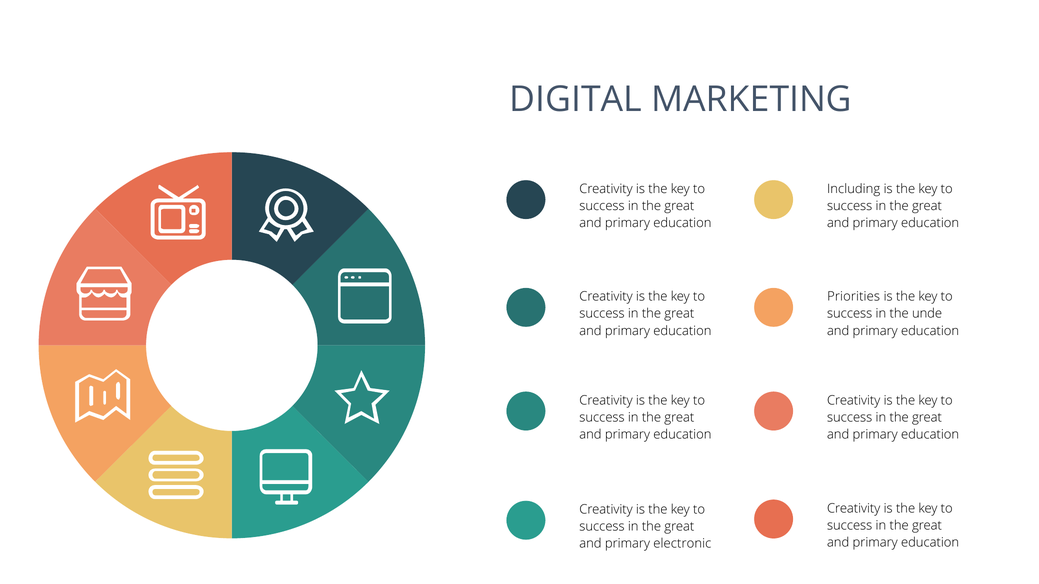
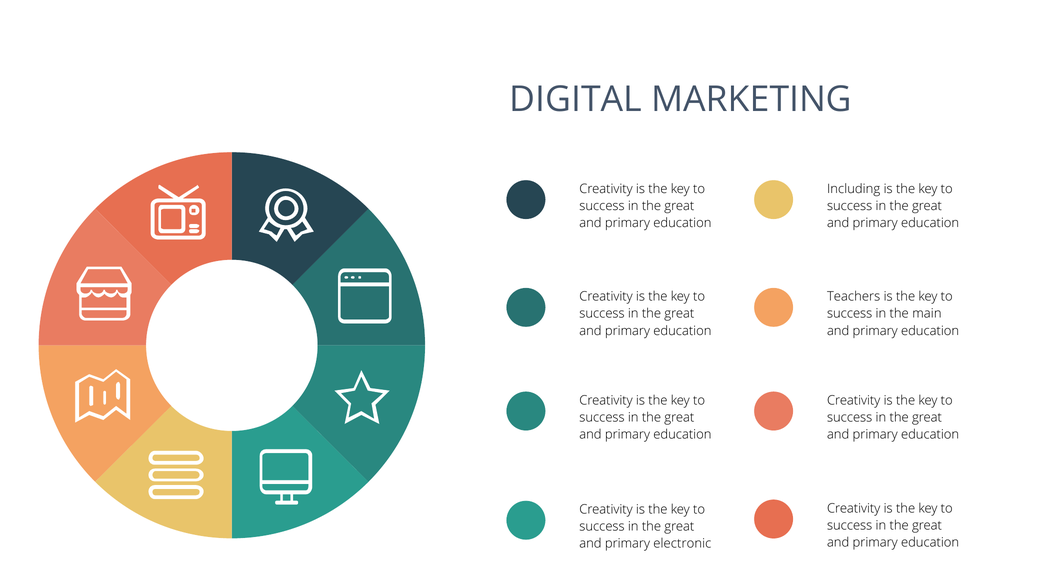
Priorities: Priorities -> Teachers
unde: unde -> main
